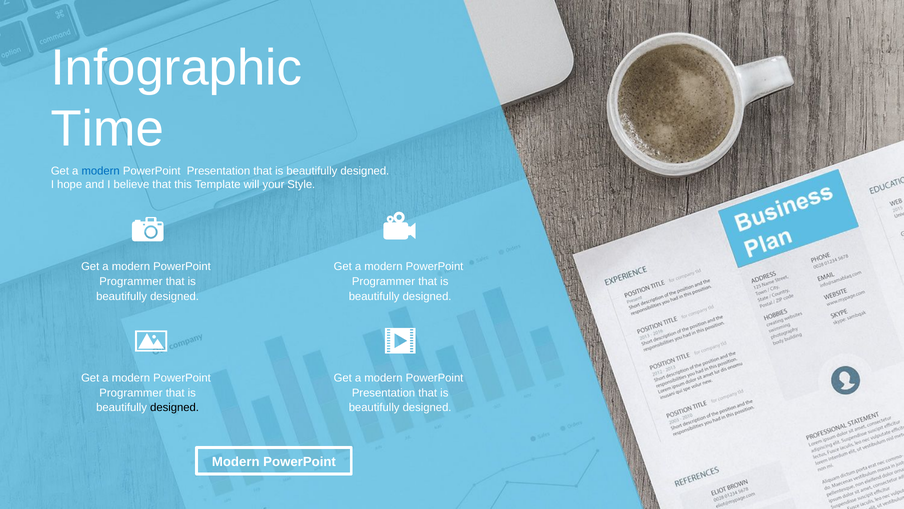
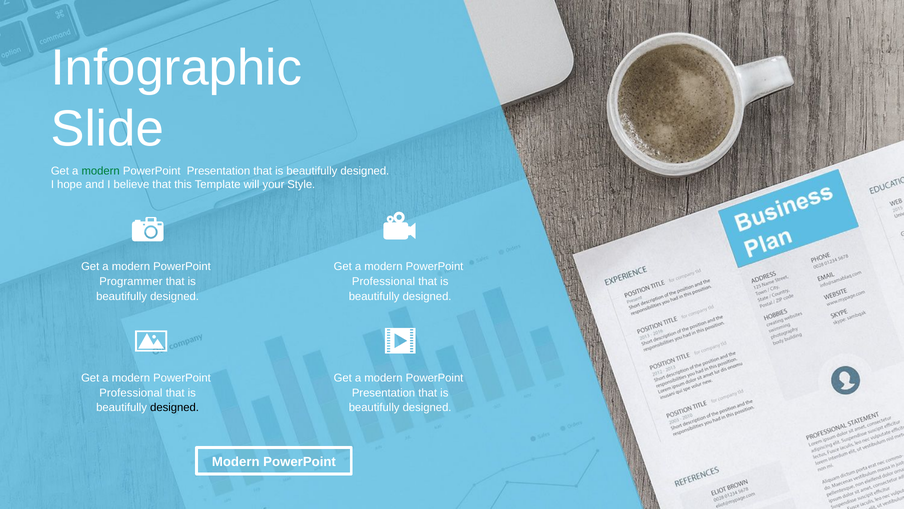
Time: Time -> Slide
modern at (101, 171) colour: blue -> green
Programmer at (383, 281): Programmer -> Professional
Programmer at (131, 392): Programmer -> Professional
